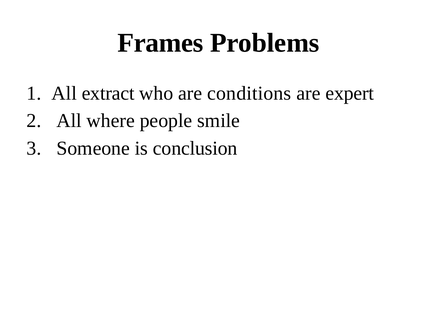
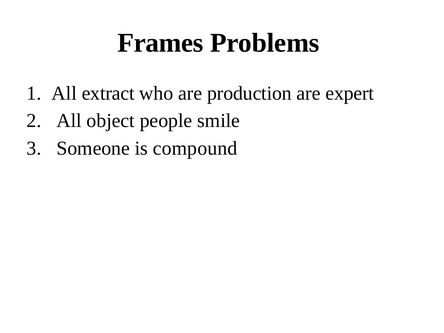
conditions: conditions -> production
where: where -> object
conclusion: conclusion -> compound
